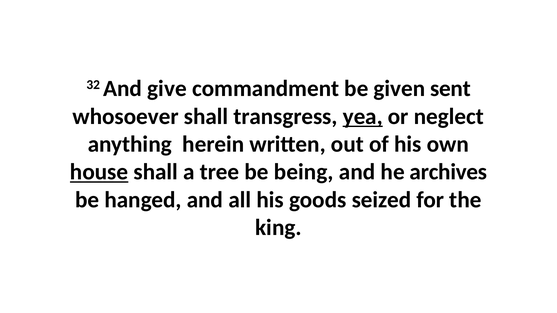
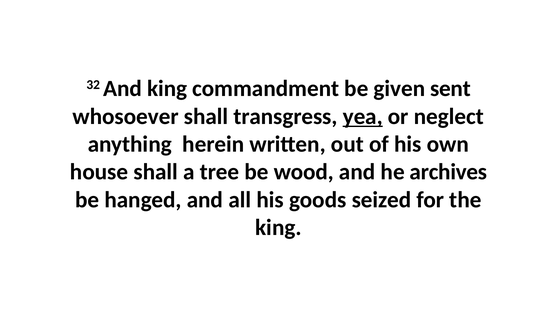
And give: give -> king
house underline: present -> none
being: being -> wood
